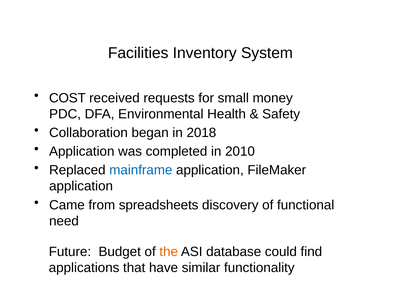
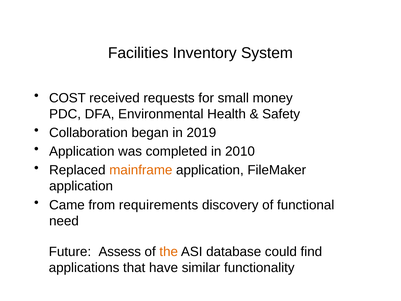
2018: 2018 -> 2019
mainframe colour: blue -> orange
spreadsheets: spreadsheets -> requirements
Budget: Budget -> Assess
